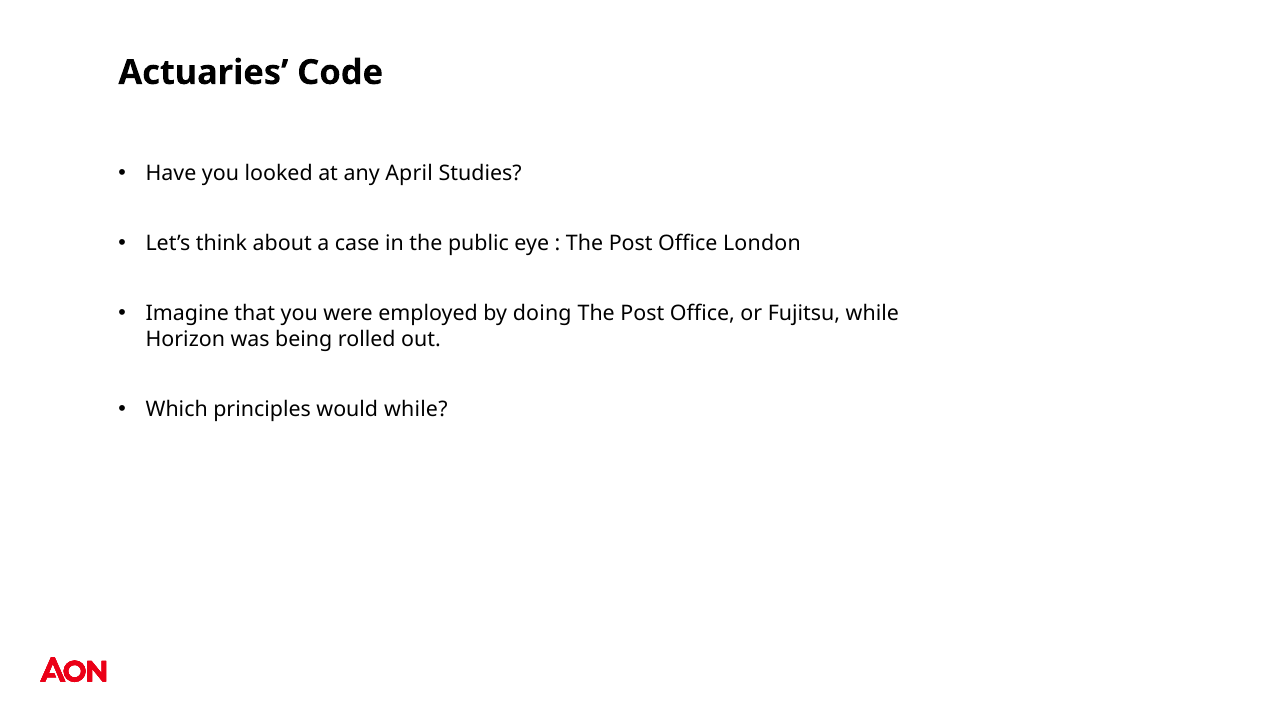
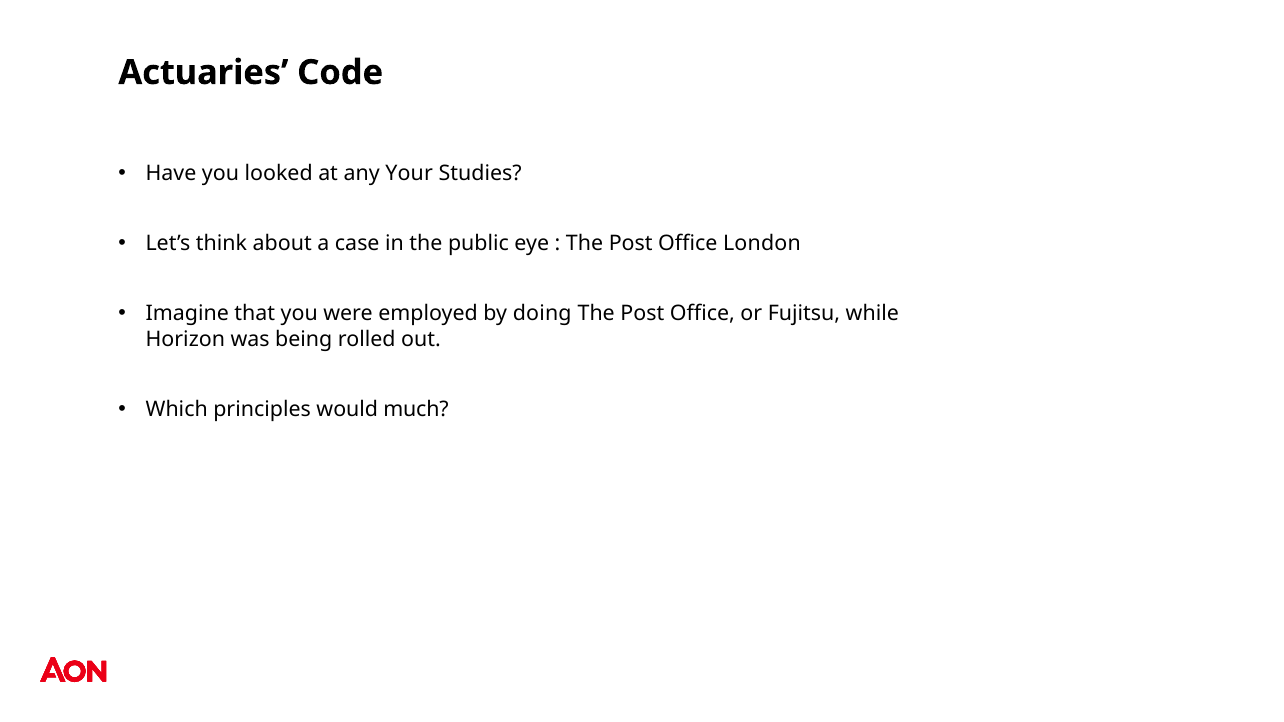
April: April -> Your
would while: while -> much
